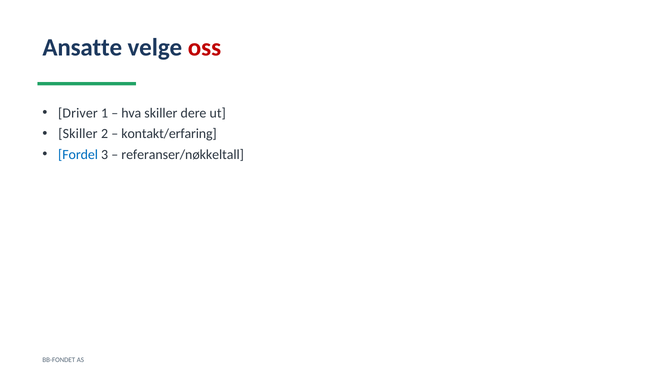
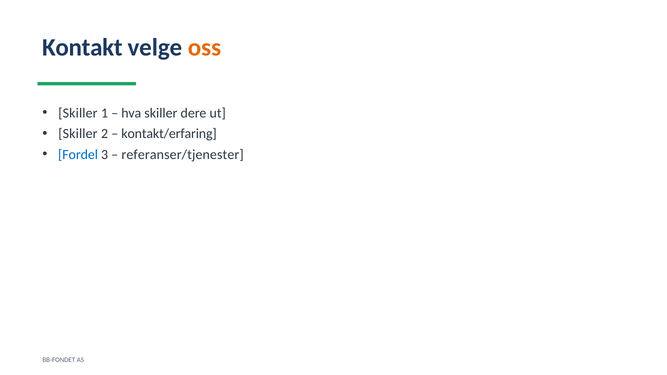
Ansatte: Ansatte -> Kontakt
oss colour: red -> orange
Driver at (78, 113): Driver -> Skiller
referanser/nøkkeltall: referanser/nøkkeltall -> referanser/tjenester
